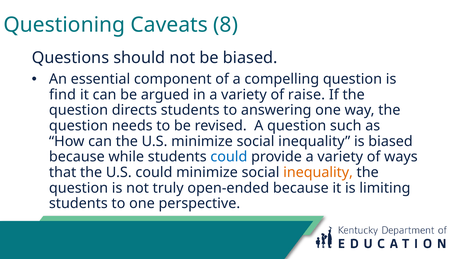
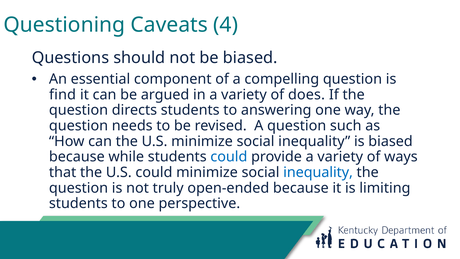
8: 8 -> 4
raise: raise -> does
inequality at (318, 172) colour: orange -> blue
